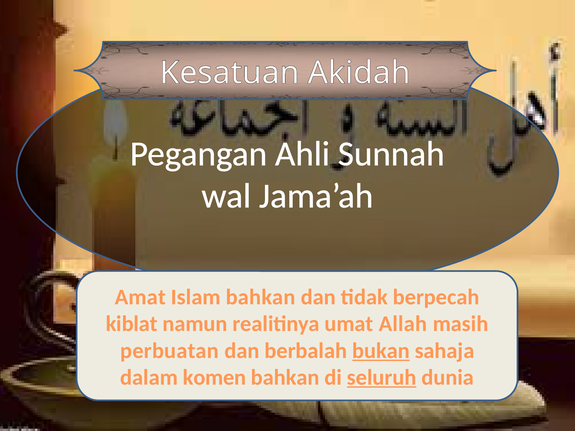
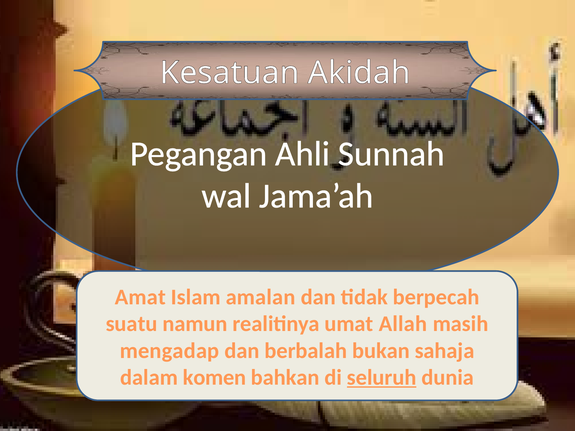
Islam bahkan: bahkan -> amalan
kiblat: kiblat -> suatu
perbuatan: perbuatan -> mengadap
bukan underline: present -> none
